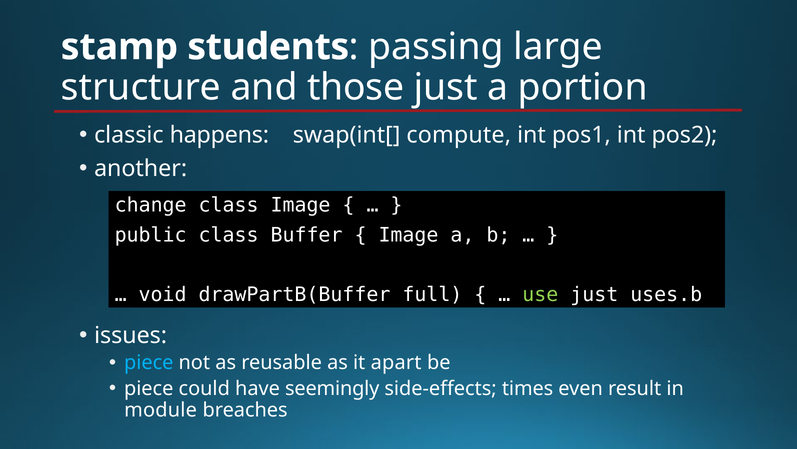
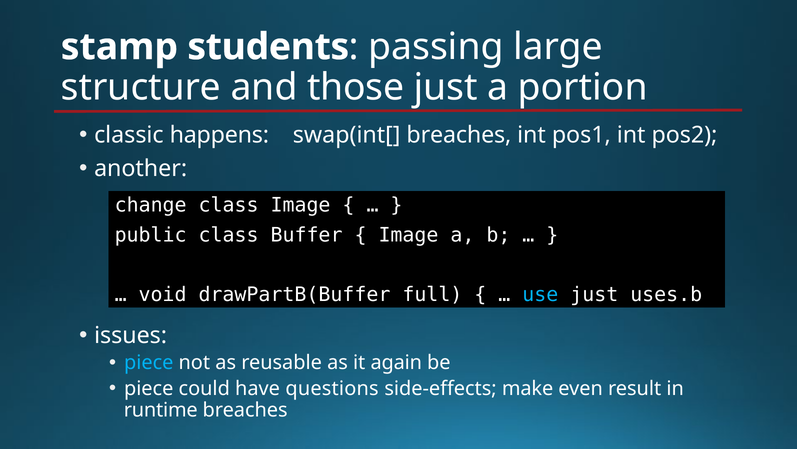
swap(int[ compute: compute -> breaches
use colour: light green -> light blue
apart: apart -> again
seemingly: seemingly -> questions
times: times -> make
module: module -> runtime
